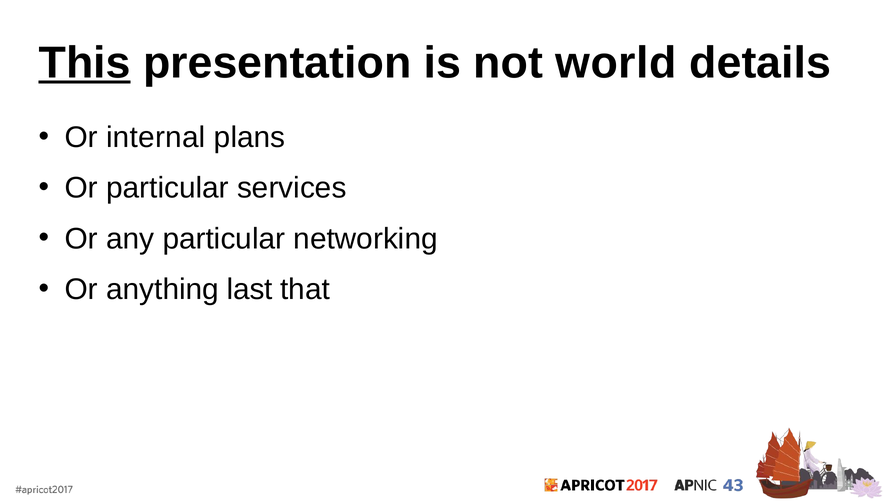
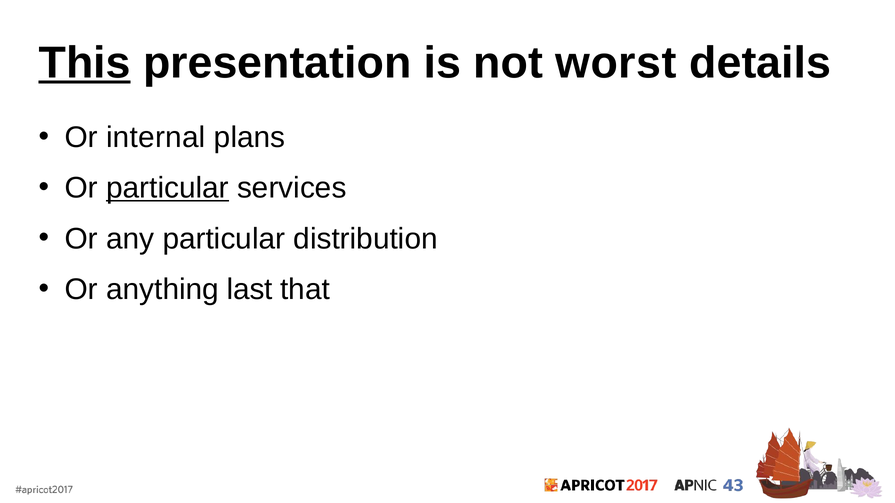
world: world -> worst
particular at (167, 188) underline: none -> present
networking: networking -> distribution
